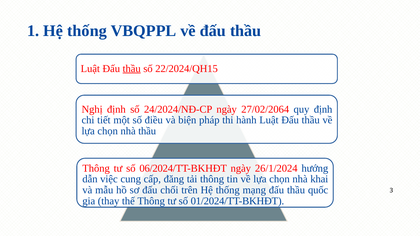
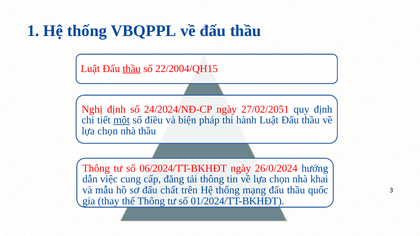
22/2024/QH15: 22/2024/QH15 -> 22/2004/QH15
27/02/2064: 27/02/2064 -> 27/02/2051
một underline: none -> present
26/1/2024: 26/1/2024 -> 26/0/2024
chối: chối -> chất
